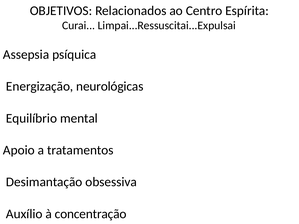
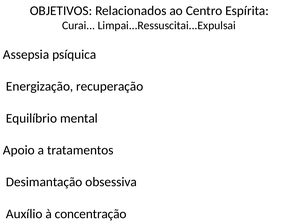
neurológicas: neurológicas -> recuperação
